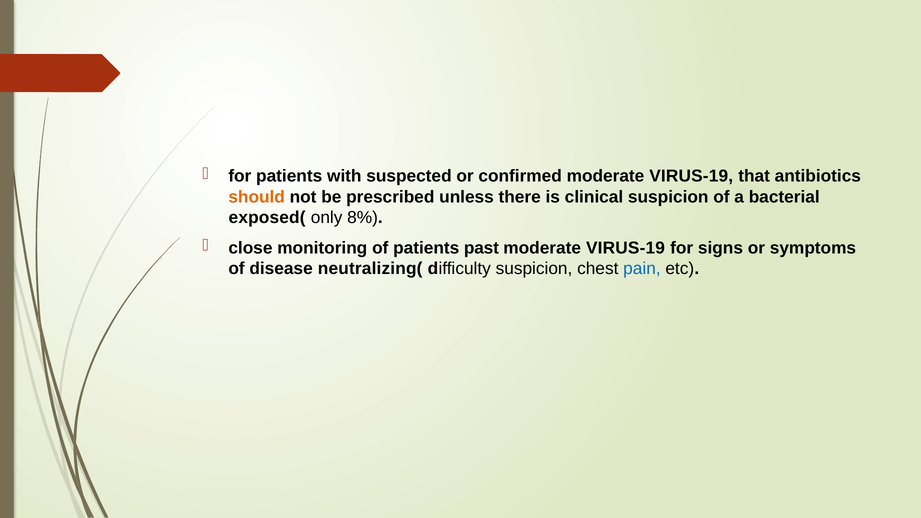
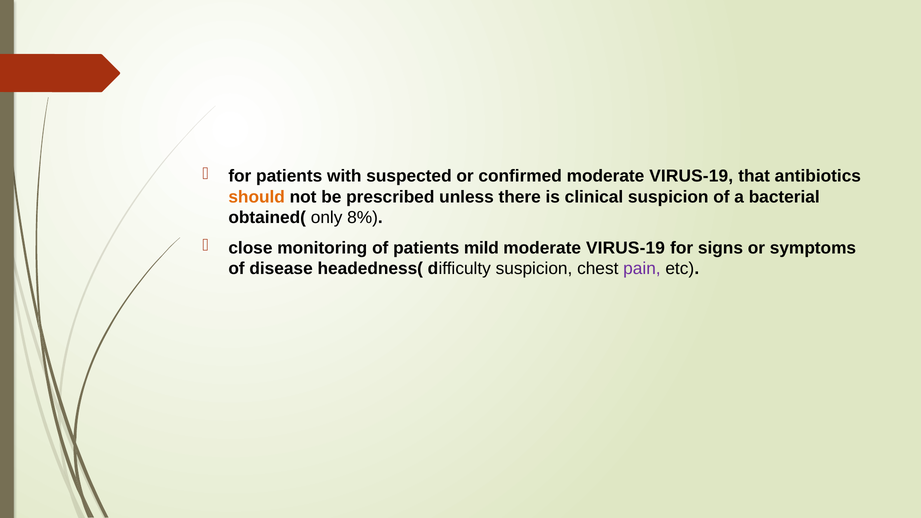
exposed(: exposed( -> obtained(
past: past -> mild
neutralizing(: neutralizing( -> headedness(
pain colour: blue -> purple
